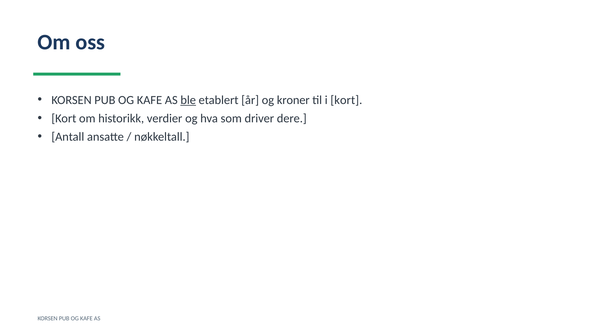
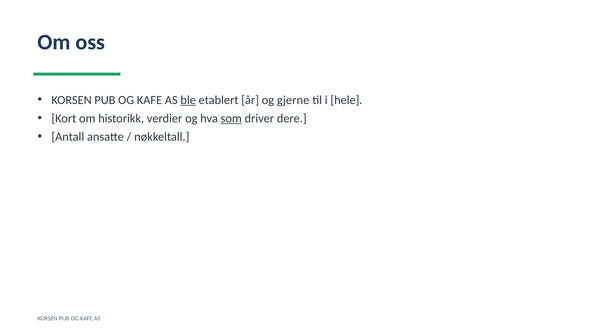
kroner: kroner -> gjerne
i kort: kort -> hele
som underline: none -> present
